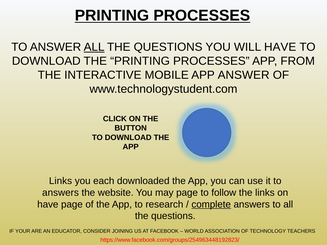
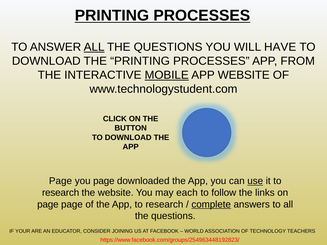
MOBILE underline: none -> present
APP ANSWER: ANSWER -> WEBSITE
Links at (60, 181): Links -> Page
you each: each -> page
use underline: none -> present
answers at (61, 193): answers -> research
may page: page -> each
have at (48, 205): have -> page
